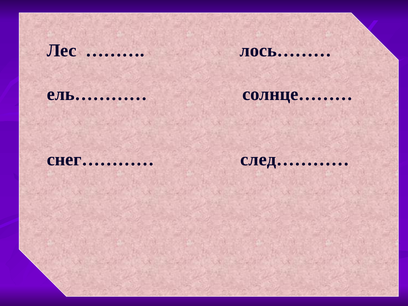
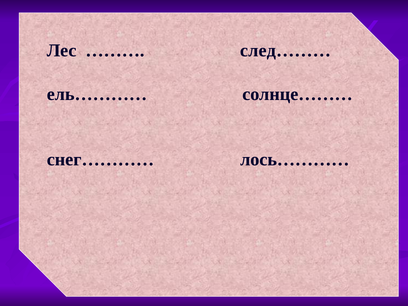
лось………: лось……… -> след………
след…………: след………… -> лось…………
